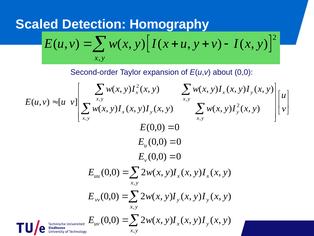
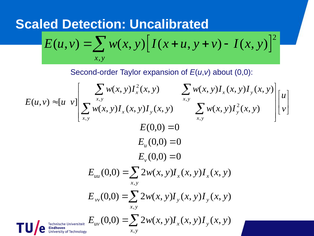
Homography: Homography -> Uncalibrated
